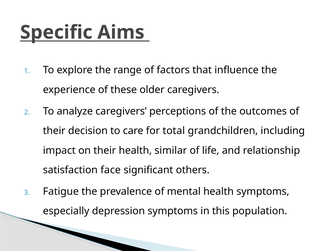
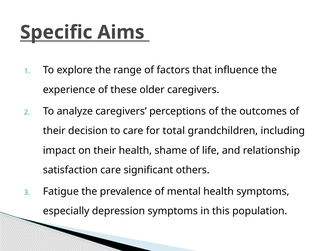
similar: similar -> shame
satisfaction face: face -> care
